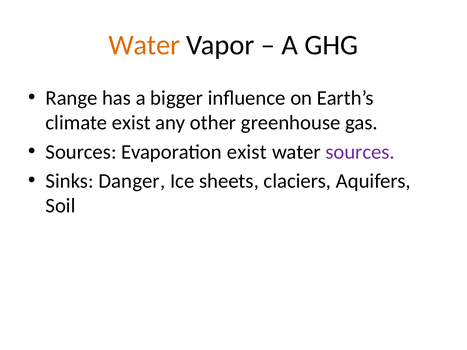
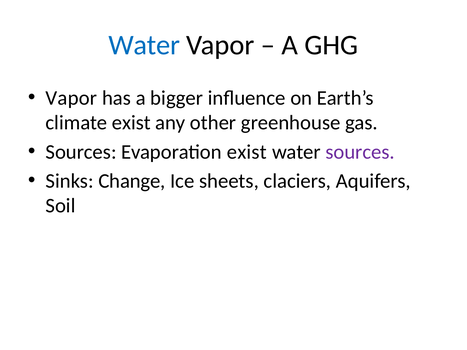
Water at (144, 45) colour: orange -> blue
Range at (71, 98): Range -> Vapor
Danger: Danger -> Change
